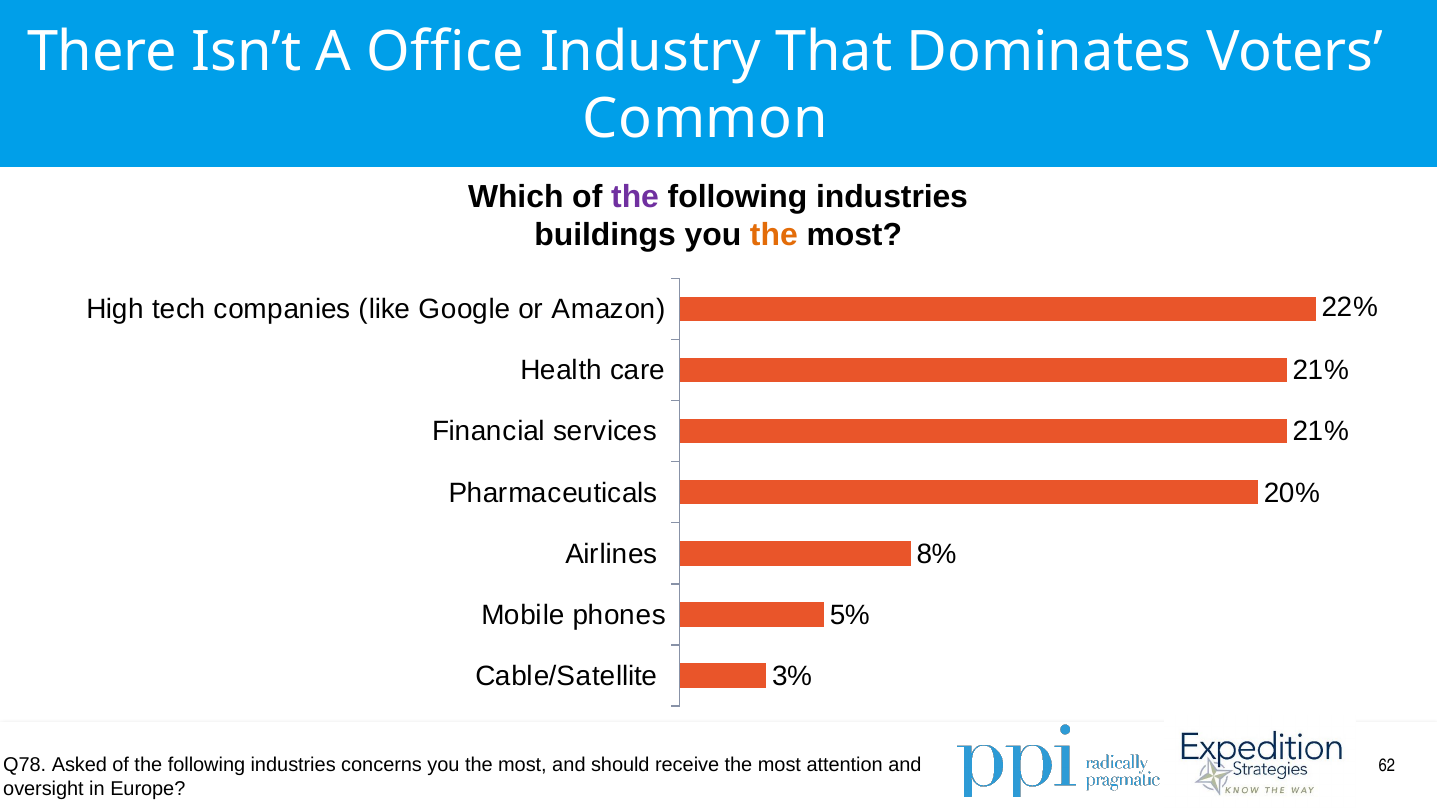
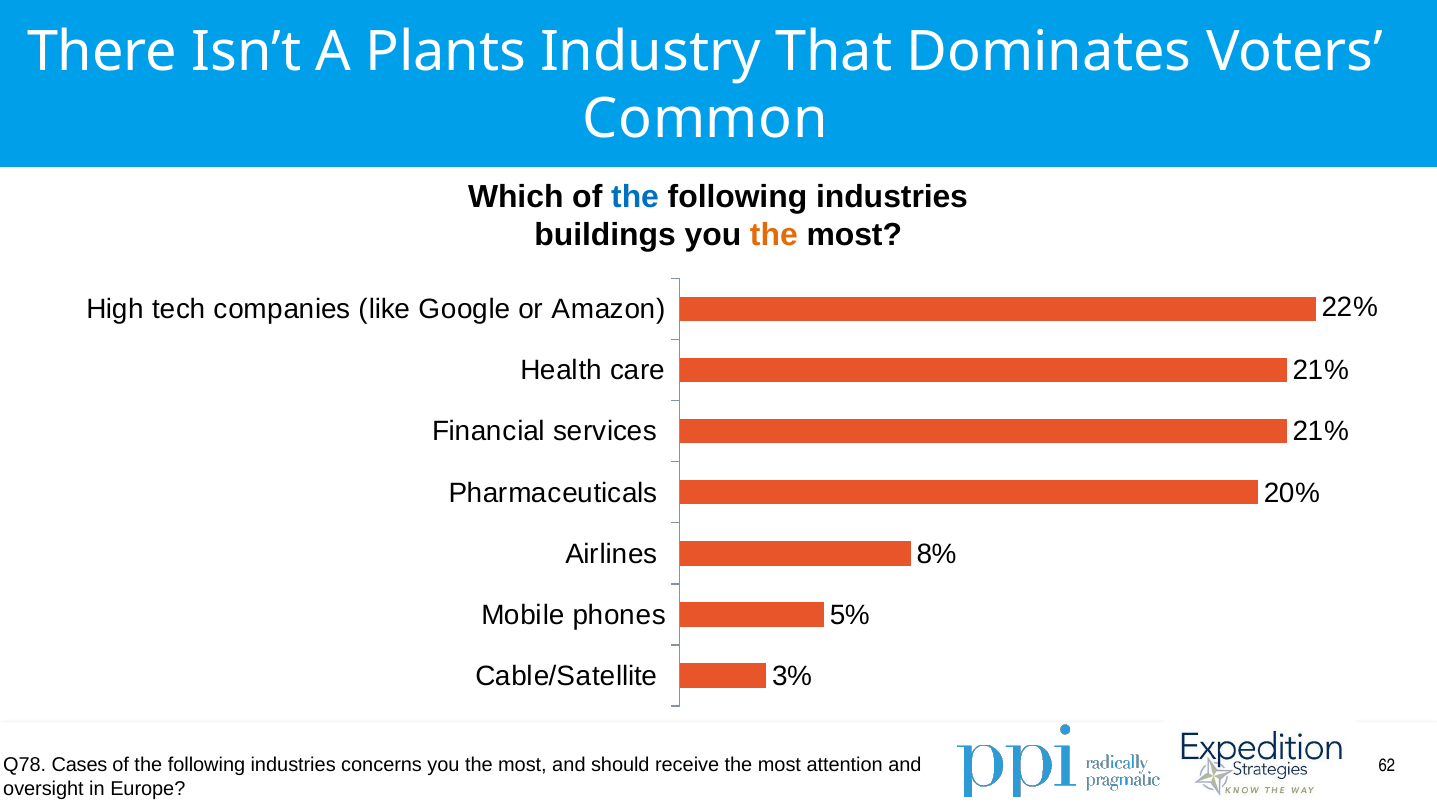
Office: Office -> Plants
the at (635, 197) colour: purple -> blue
Asked: Asked -> Cases
